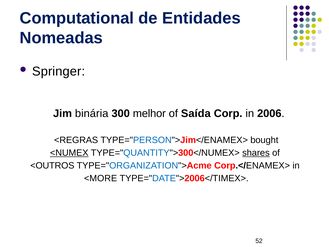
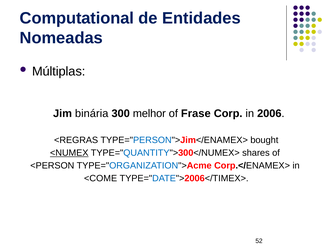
Springer: Springer -> Múltiplas
Saída: Saída -> Frase
shares underline: present -> none
<OUTROS: <OUTROS -> <PERSON
<MORE: <MORE -> <COME
